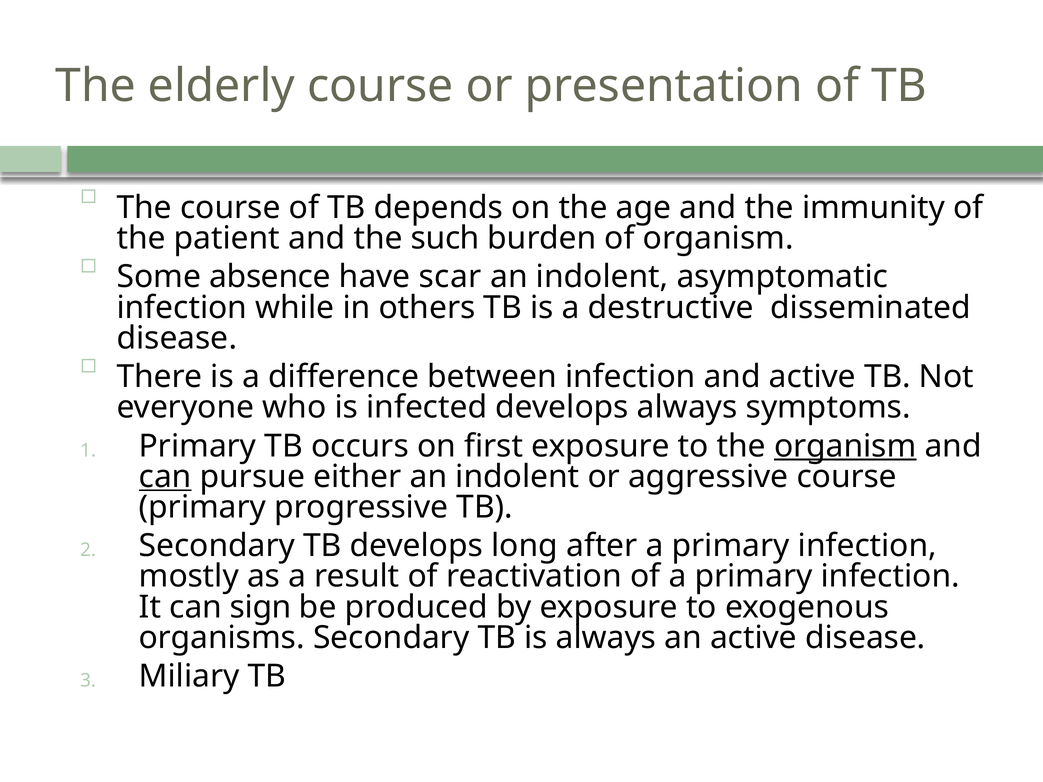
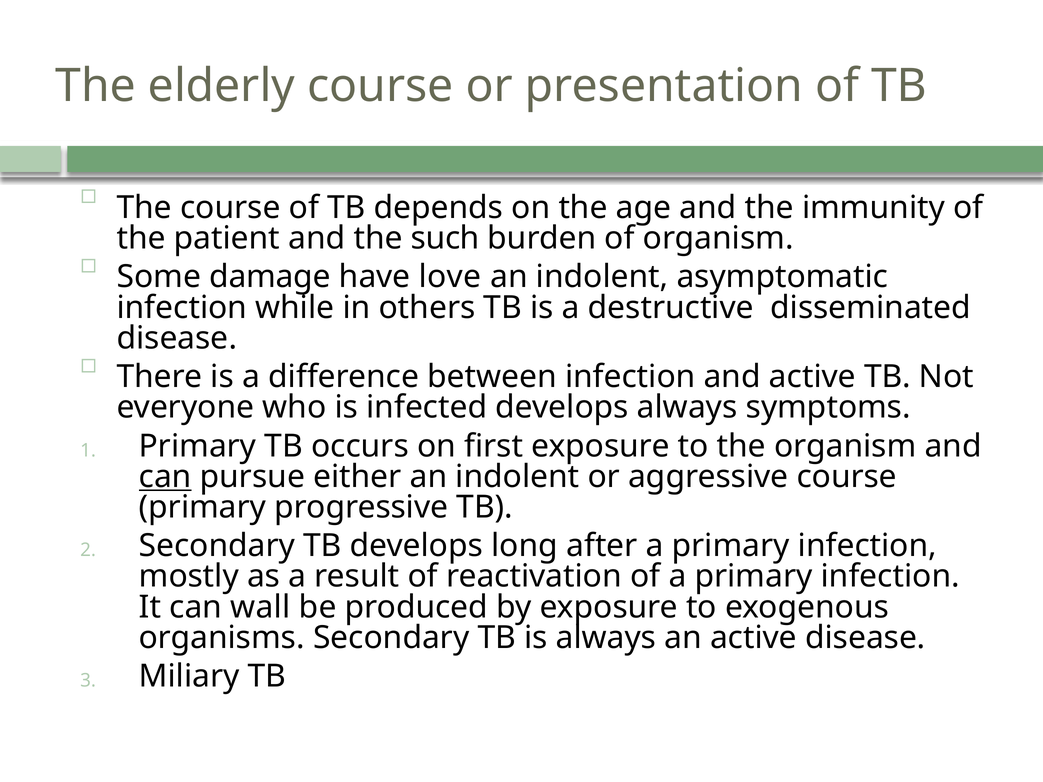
absence: absence -> damage
scar: scar -> love
organism at (845, 446) underline: present -> none
sign: sign -> wall
